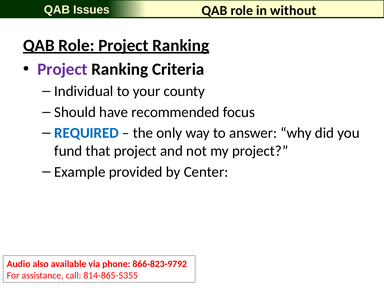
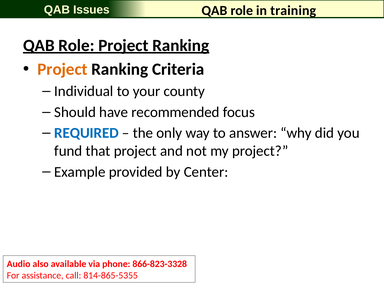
without: without -> training
Project at (63, 69) colour: purple -> orange
866-823-9792: 866-823-9792 -> 866-823-3328
